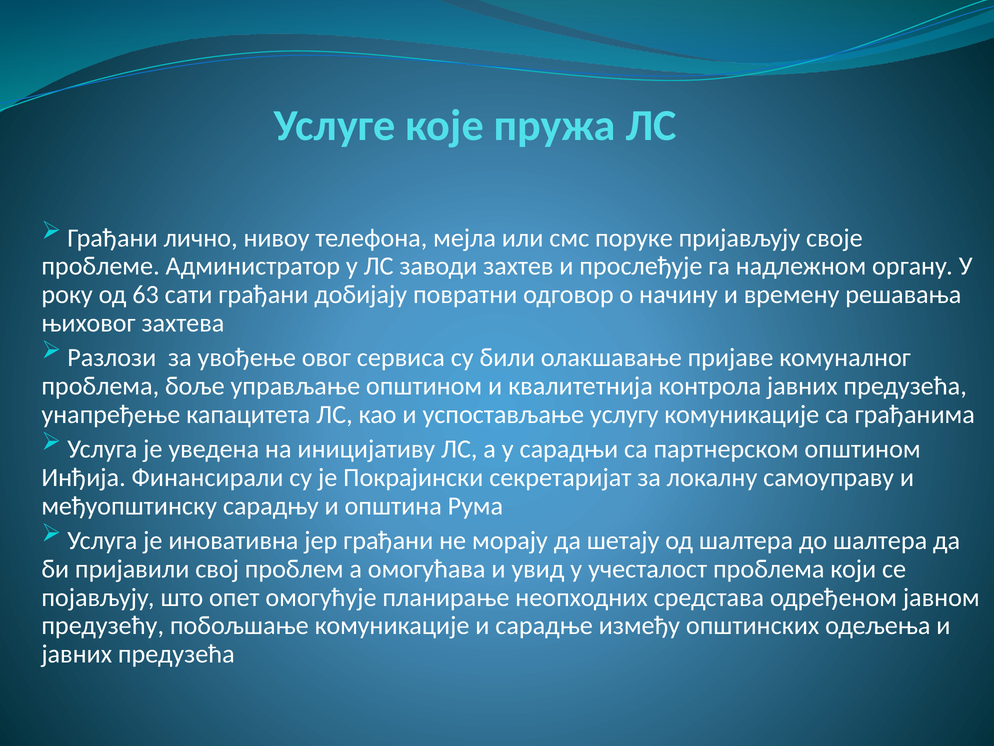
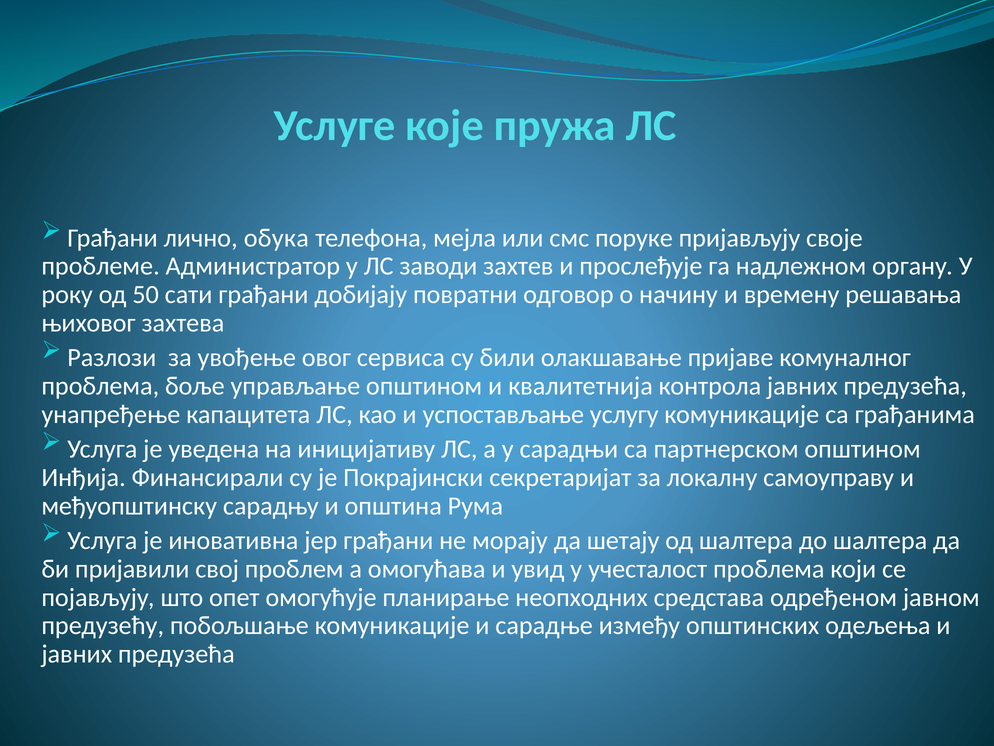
нивоу: нивоу -> обука
63: 63 -> 50
